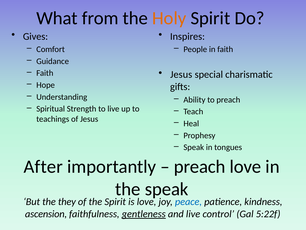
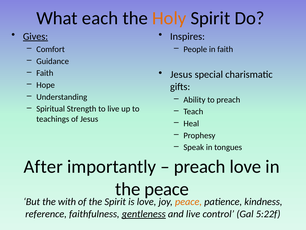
from: from -> each
Gives underline: none -> present
the speak: speak -> peace
they: they -> with
peace at (188, 201) colour: blue -> orange
ascension: ascension -> reference
